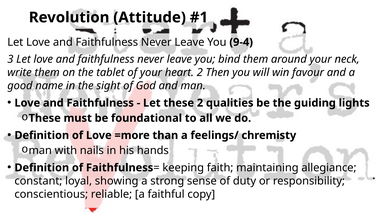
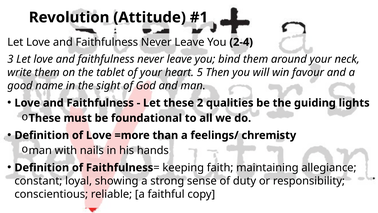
9-4: 9-4 -> 2-4
heart 2: 2 -> 5
